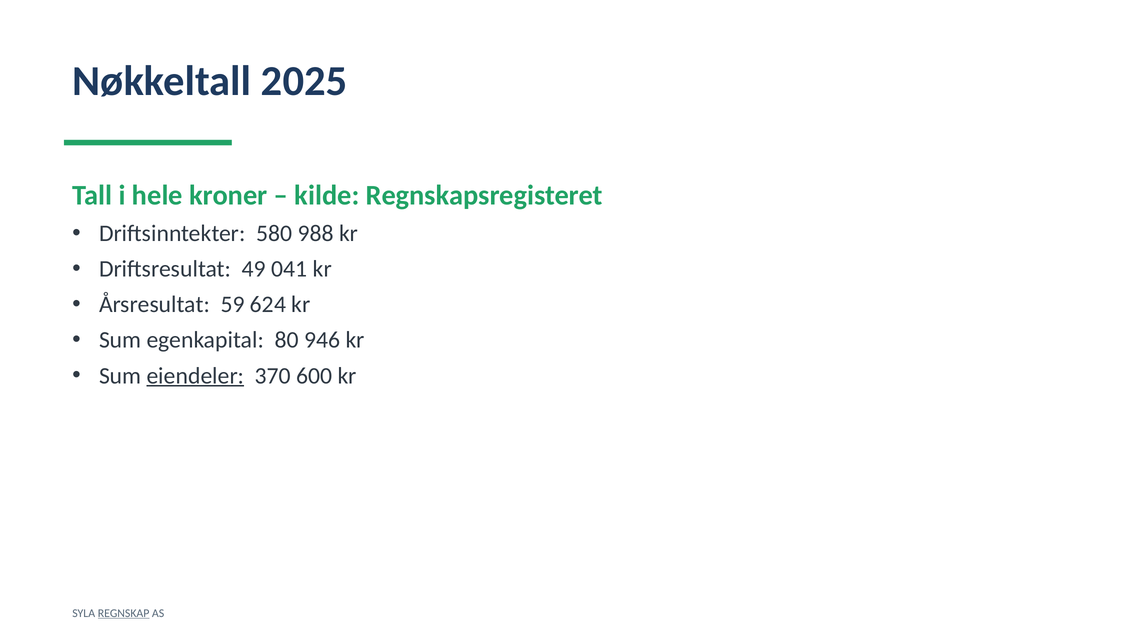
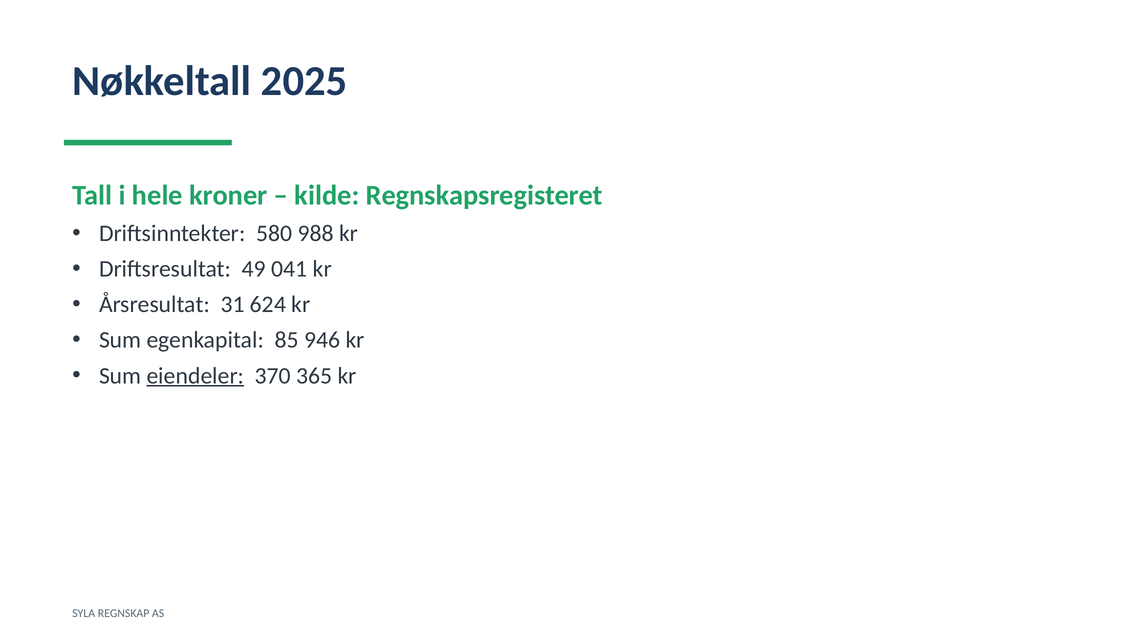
59: 59 -> 31
80: 80 -> 85
600: 600 -> 365
REGNSKAP underline: present -> none
